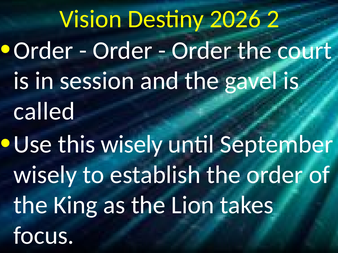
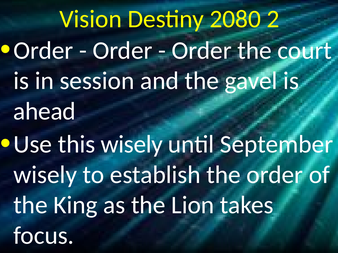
2026: 2026 -> 2080
called: called -> ahead
